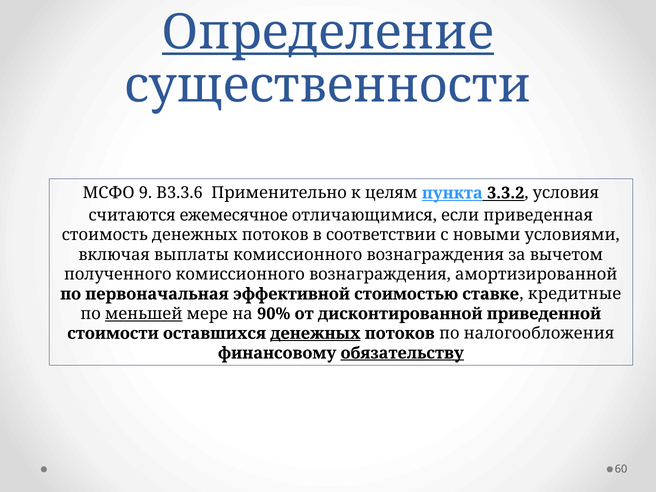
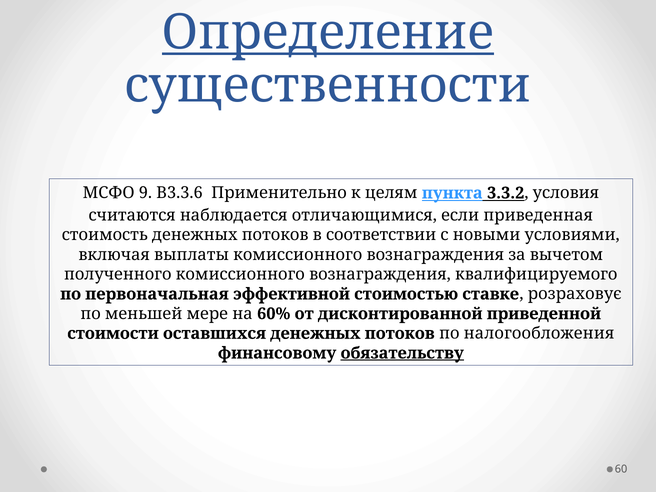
ежемесячное: ежемесячное -> наблюдается
амортизированной: амортизированной -> квалифицируемого
кредитные: кредитные -> розраховує
меньшей underline: present -> none
90%: 90% -> 60%
денежных at (315, 333) underline: present -> none
